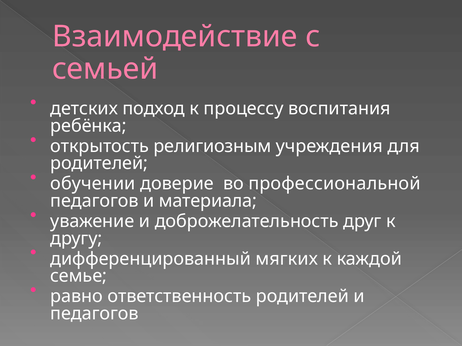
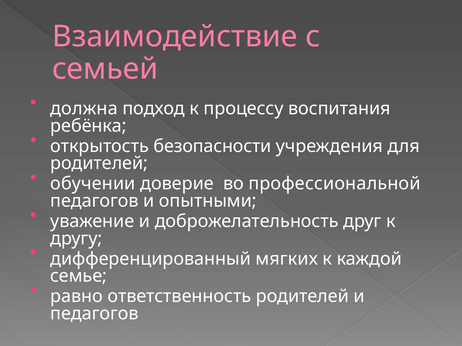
детских: детских -> должна
религиозным: религиозным -> безопасности
материала: материала -> опытными
